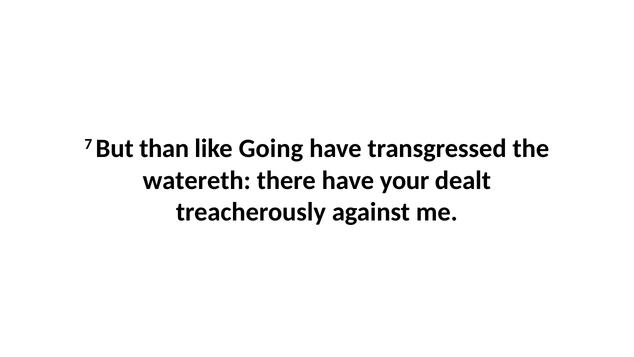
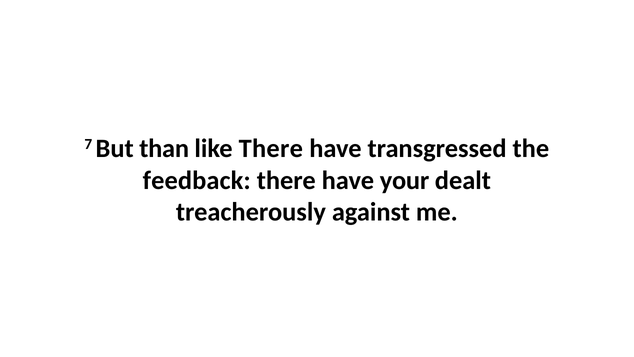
like Going: Going -> There
watereth: watereth -> feedback
